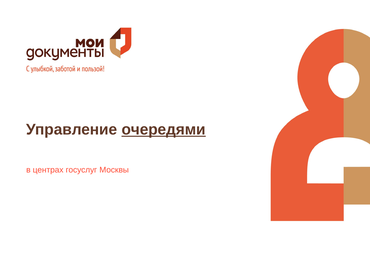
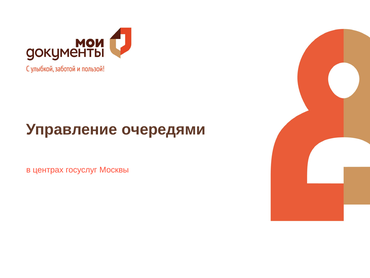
очередями underline: present -> none
